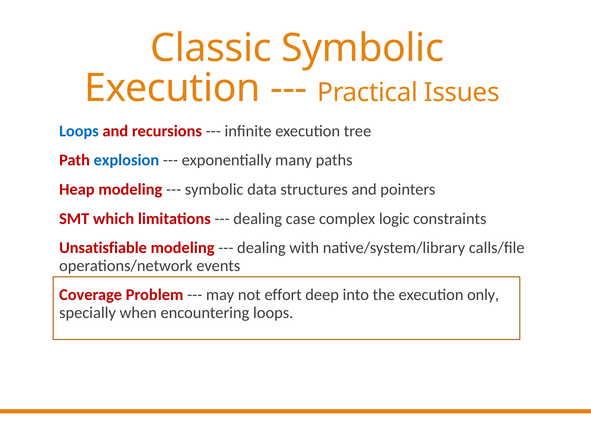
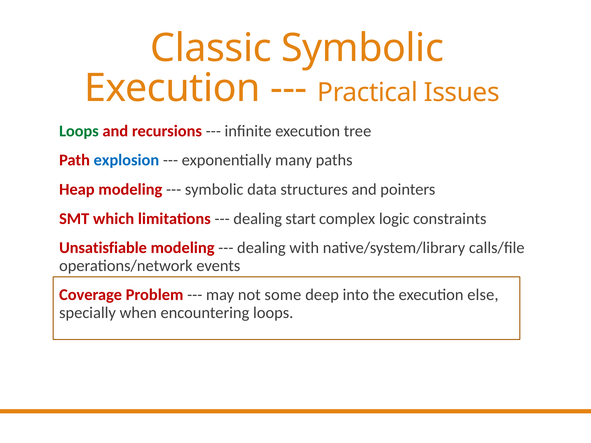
Loops at (79, 131) colour: blue -> green
case: case -> start
effort: effort -> some
only: only -> else
